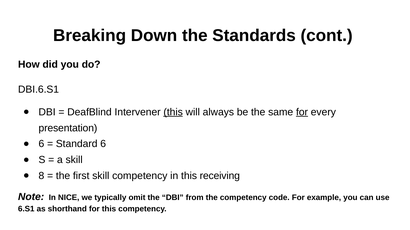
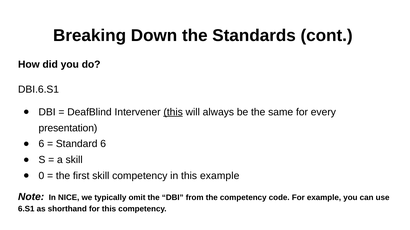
for at (302, 112) underline: present -> none
8: 8 -> 0
this receiving: receiving -> example
